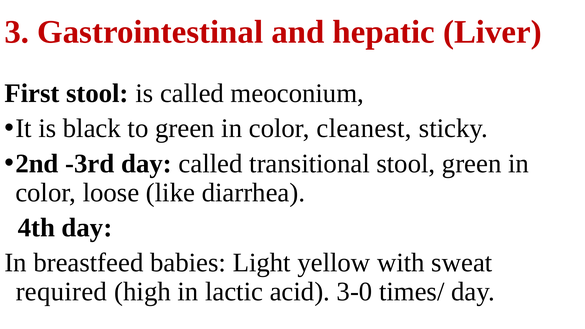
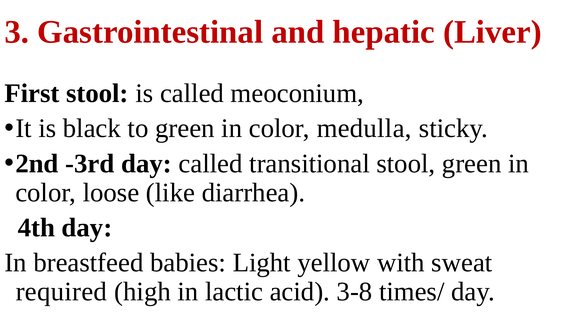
cleanest: cleanest -> medulla
3-0: 3-0 -> 3-8
